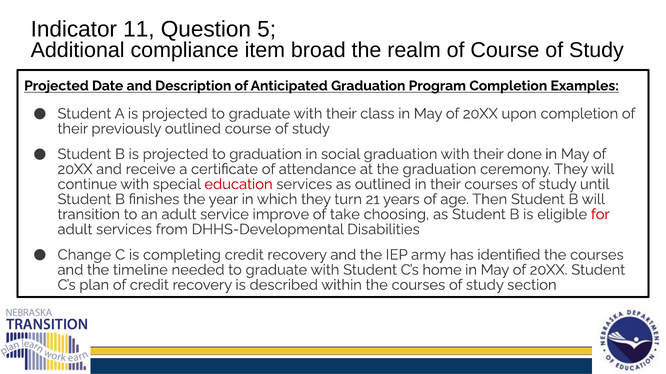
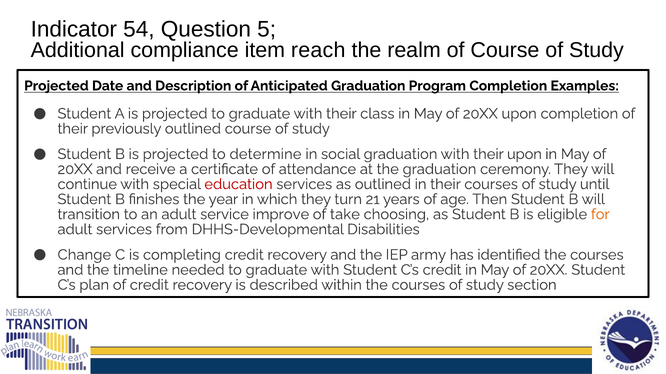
11: 11 -> 54
broad: broad -> reach
to graduation: graduation -> determine
their done: done -> upon
for colour: red -> orange
C’s home: home -> credit
